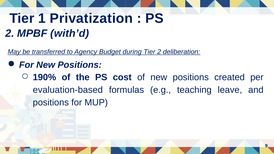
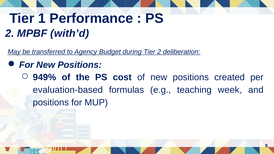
Privatization: Privatization -> Performance
190%: 190% -> 949%
leave: leave -> week
